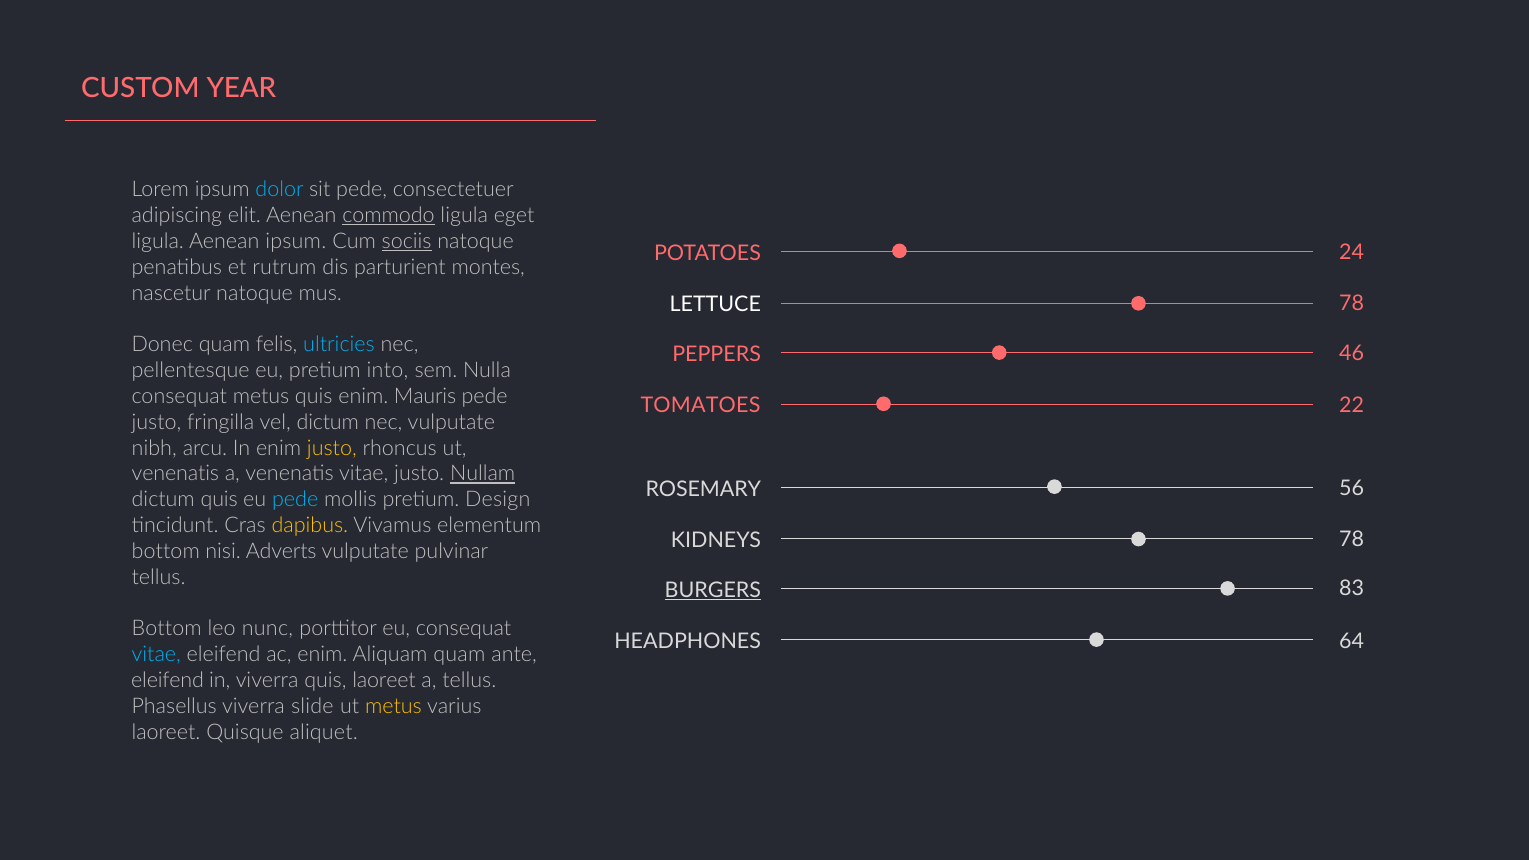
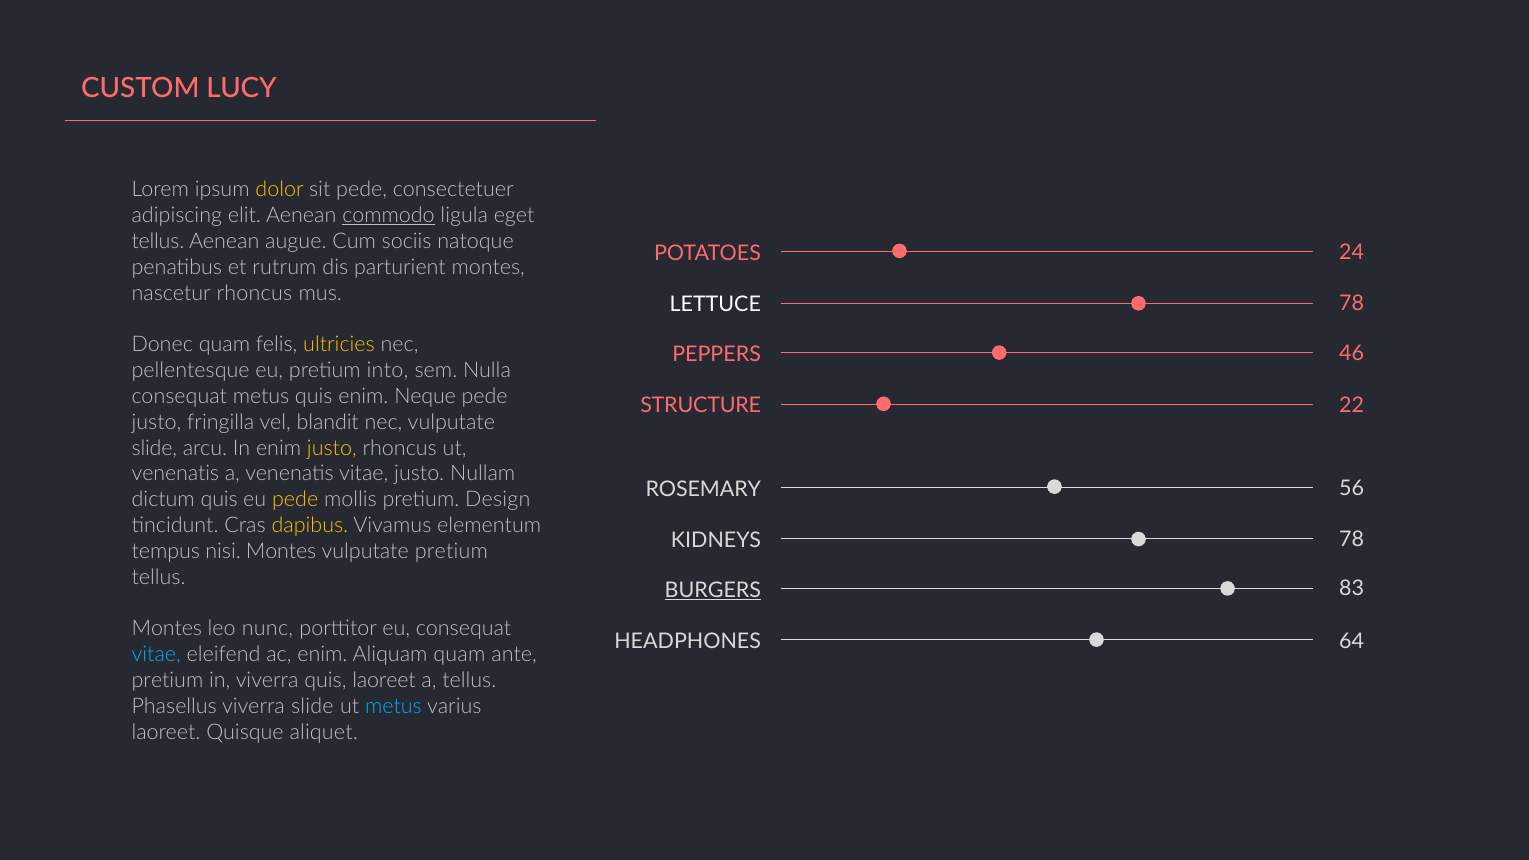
YEAR: YEAR -> LUCY
dolor colour: light blue -> yellow
ligula at (158, 241): ligula -> tellus
Aenean ipsum: ipsum -> augue
sociis underline: present -> none
nascetur natoque: natoque -> rhoncus
ultricies colour: light blue -> yellow
Mauris: Mauris -> Neque
TOMATOES: TOMATOES -> STRUCTURE
vel dictum: dictum -> blandit
nibh at (154, 448): nibh -> slide
Nullam underline: present -> none
pede at (295, 500) colour: light blue -> yellow
bottom at (166, 551): bottom -> tempus
nisi Adverts: Adverts -> Montes
vulputate pulvinar: pulvinar -> pretium
Bottom at (167, 629): Bottom -> Montes
eleifend at (168, 680): eleifend -> pretium
metus at (393, 706) colour: yellow -> light blue
